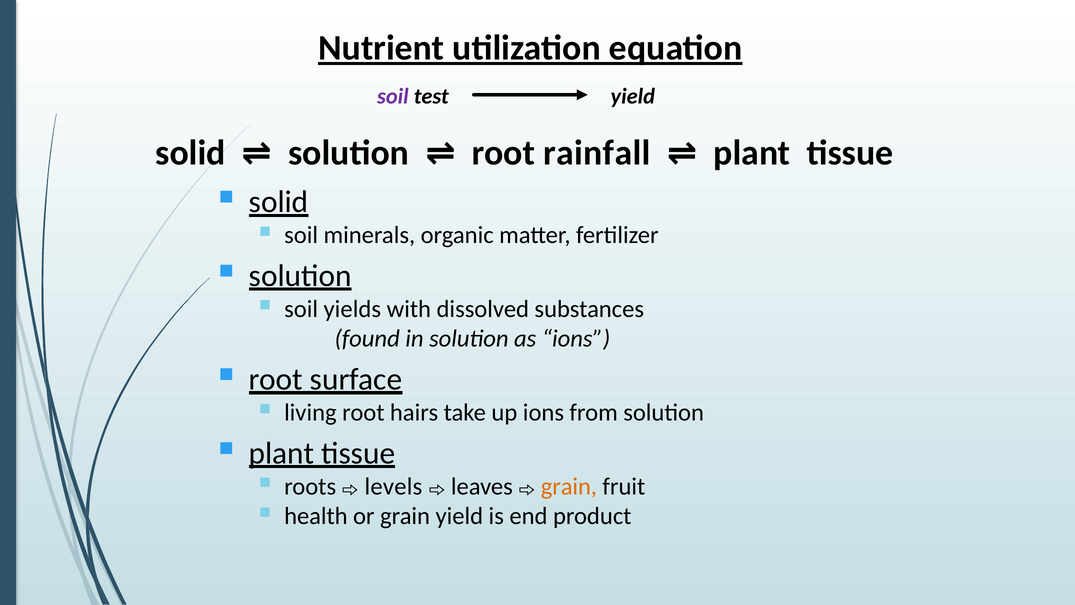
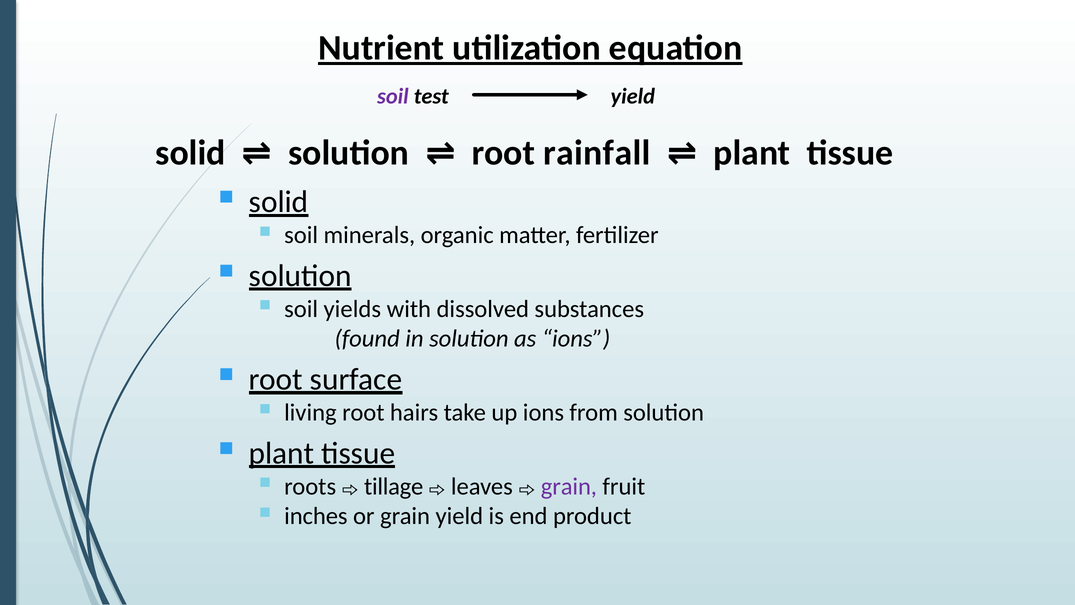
levels: levels -> tillage
grain at (569, 486) colour: orange -> purple
health: health -> inches
